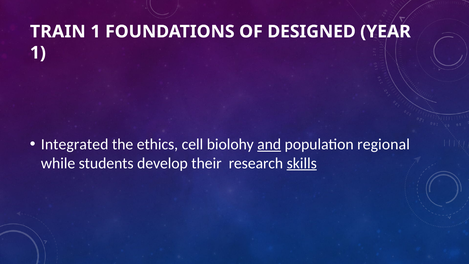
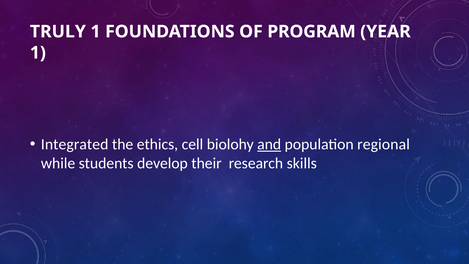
TRAIN: TRAIN -> TRULY
DESIGNED: DESIGNED -> PROGRAM
skills underline: present -> none
